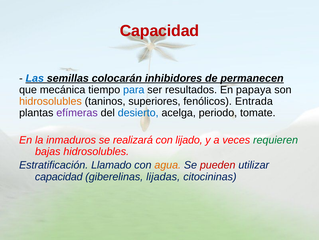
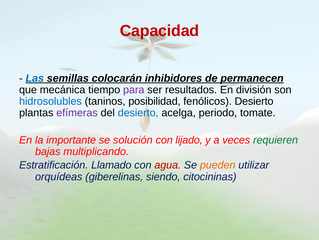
para colour: blue -> purple
papaya: papaya -> división
hidrosolubles at (50, 101) colour: orange -> blue
superiores: superiores -> posibilidad
fenólicos Entrada: Entrada -> Desierto
inmaduros: inmaduros -> importante
realizará: realizará -> solución
bajas hidrosolubles: hidrosolubles -> multiplicando
agua colour: orange -> red
pueden colour: red -> orange
capacidad at (59, 176): capacidad -> orquídeas
lijadas: lijadas -> siendo
